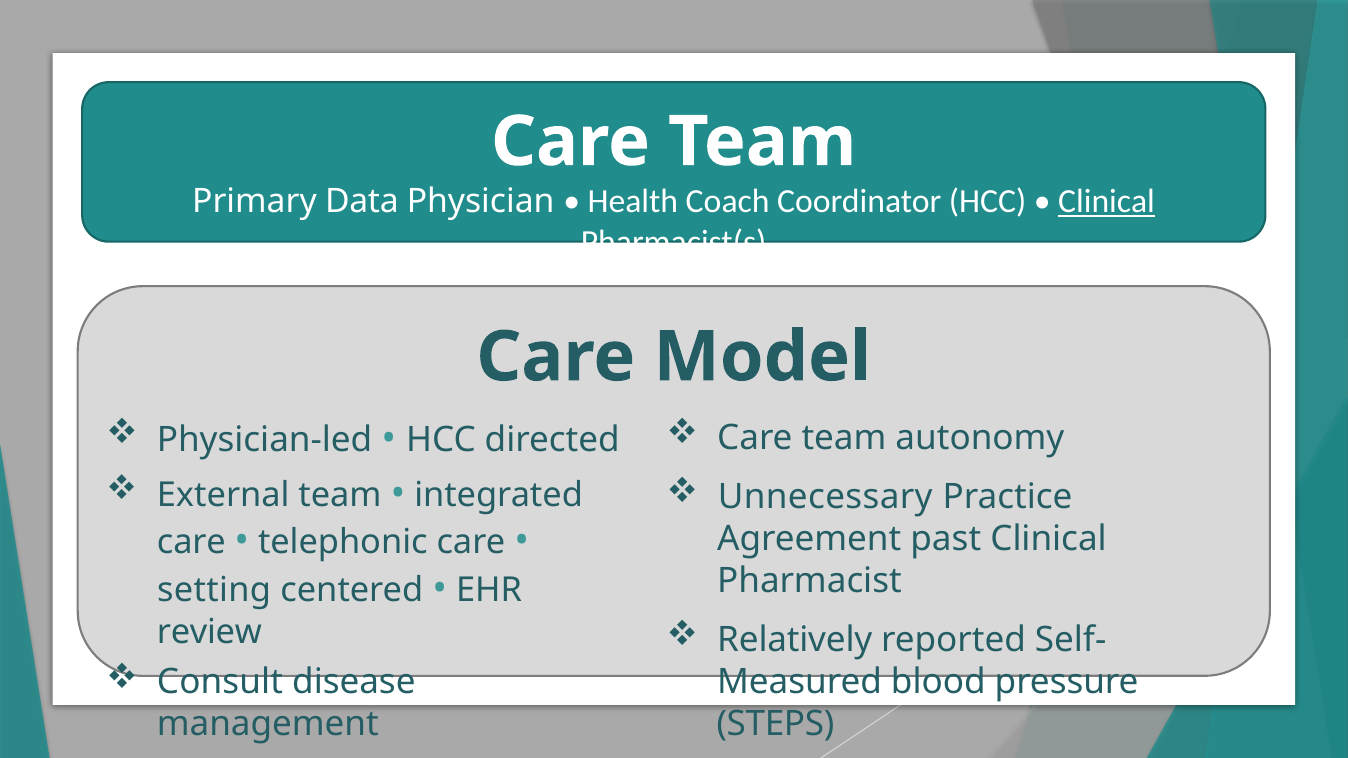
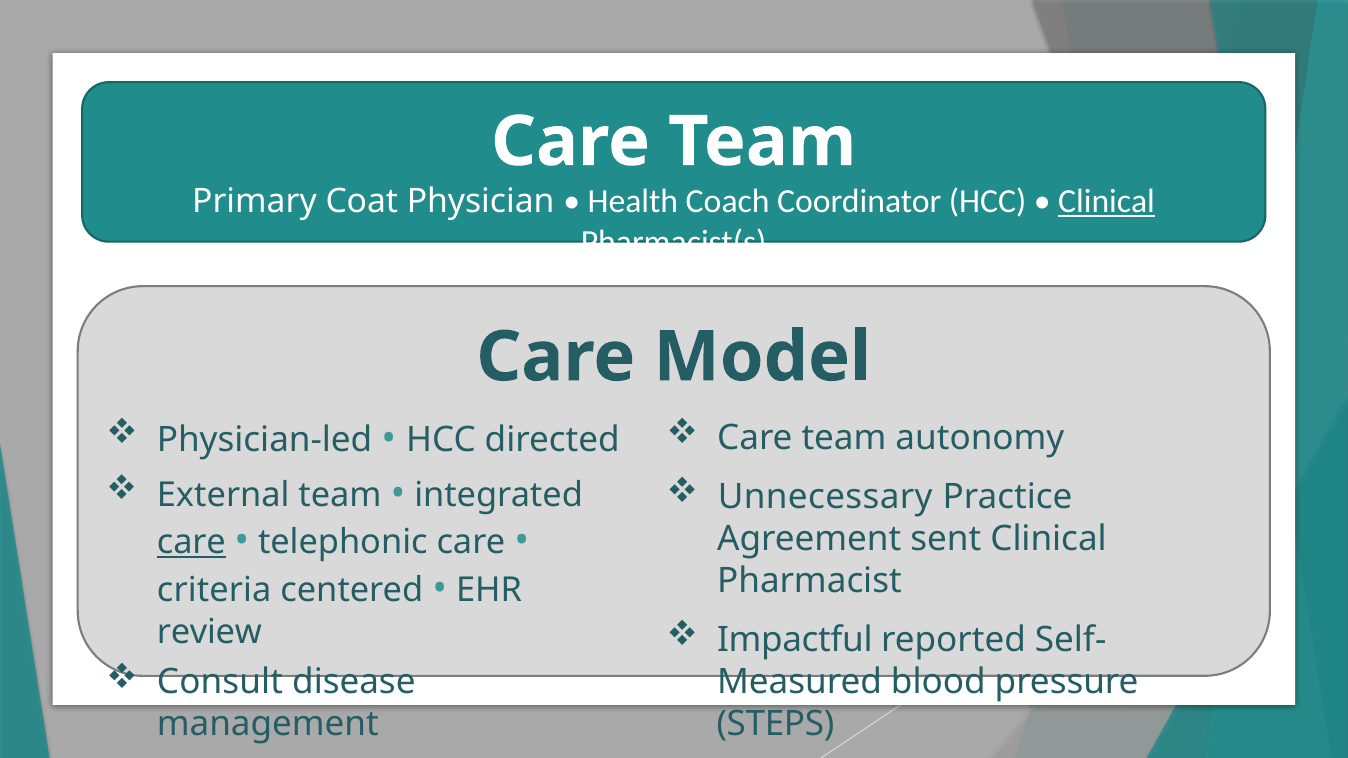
Data: Data -> Coat
past: past -> sent
care at (191, 543) underline: none -> present
setting: setting -> criteria
Relatively: Relatively -> Impactful
